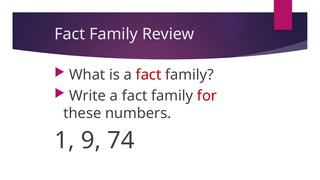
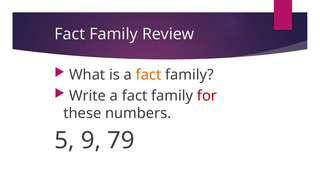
fact at (149, 75) colour: red -> orange
1: 1 -> 5
74: 74 -> 79
